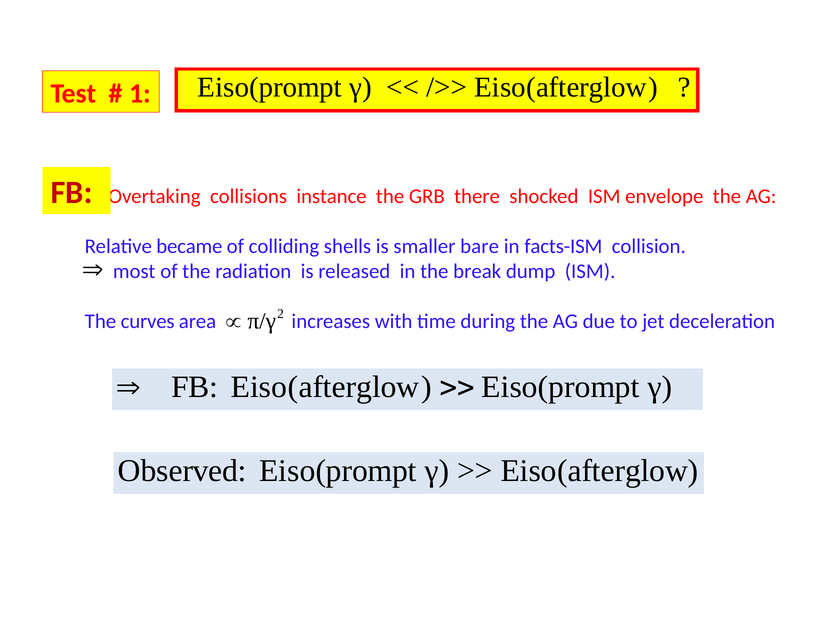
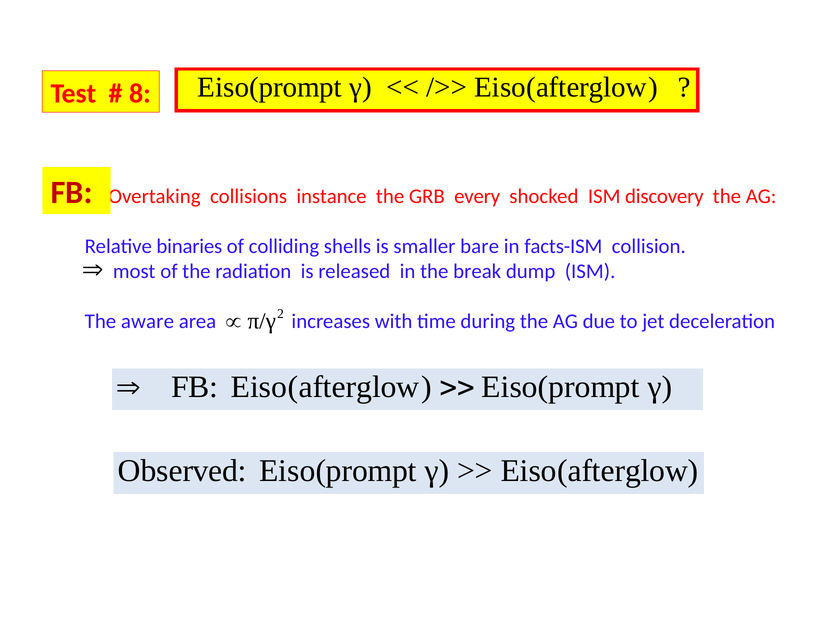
1: 1 -> 8
there: there -> every
envelope: envelope -> discovery
became: became -> binaries
curves: curves -> aware
